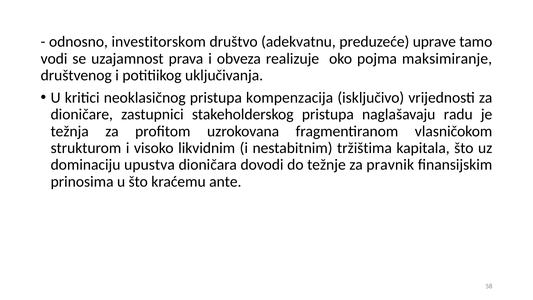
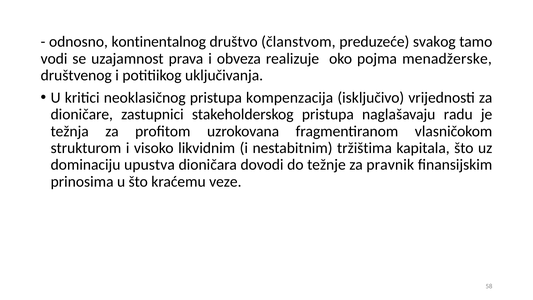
investitorskom: investitorskom -> kontinentalnog
adekvatnu: adekvatnu -> članstvom
uprave: uprave -> svakog
maksimiranje: maksimiranje -> menadžerske
ante: ante -> veze
